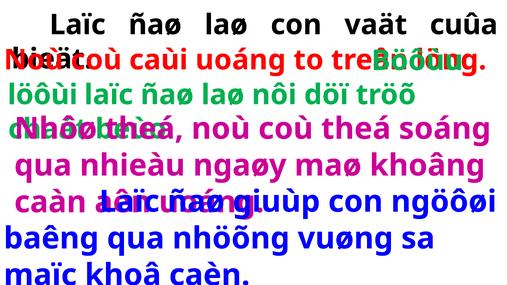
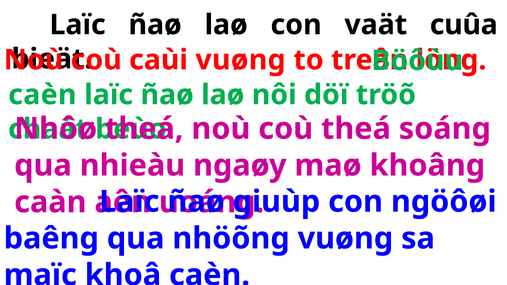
caùi uoáng: uoáng -> vuøng
löôùi at (43, 95): löôùi -> caèn
